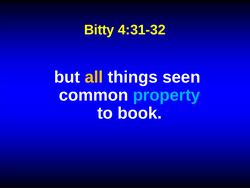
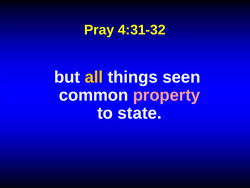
Bitty: Bitty -> Pray
property colour: light blue -> pink
book: book -> state
